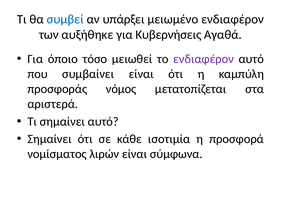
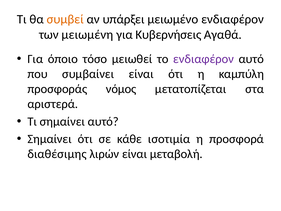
συμβεί colour: blue -> orange
αυξήθηκε: αυξήθηκε -> μειωμένη
νομίσματος: νομίσματος -> διαθέσιμης
σύμφωνα: σύμφωνα -> μεταβολή
